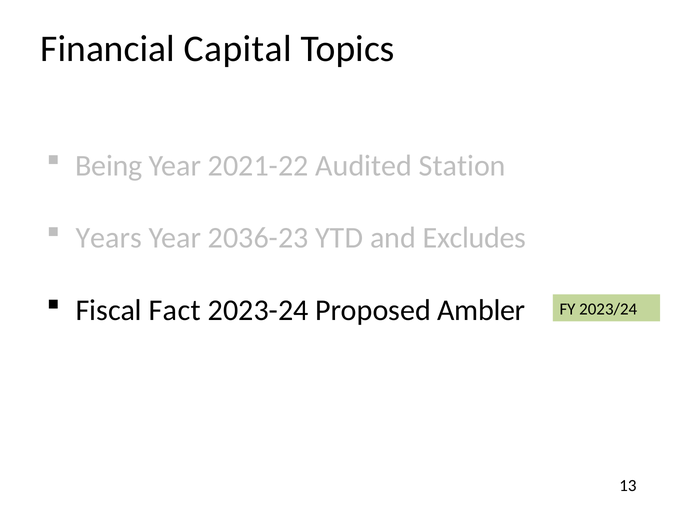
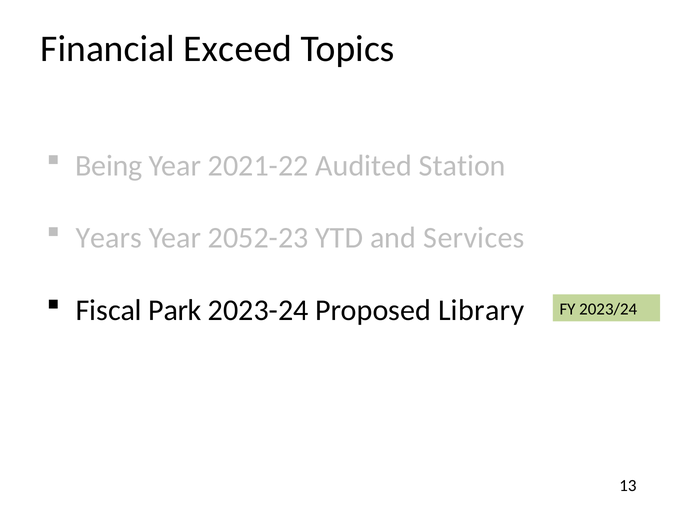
Capital: Capital -> Exceed
2036-23: 2036-23 -> 2052-23
Excludes: Excludes -> Services
Fact: Fact -> Park
Ambler: Ambler -> Library
